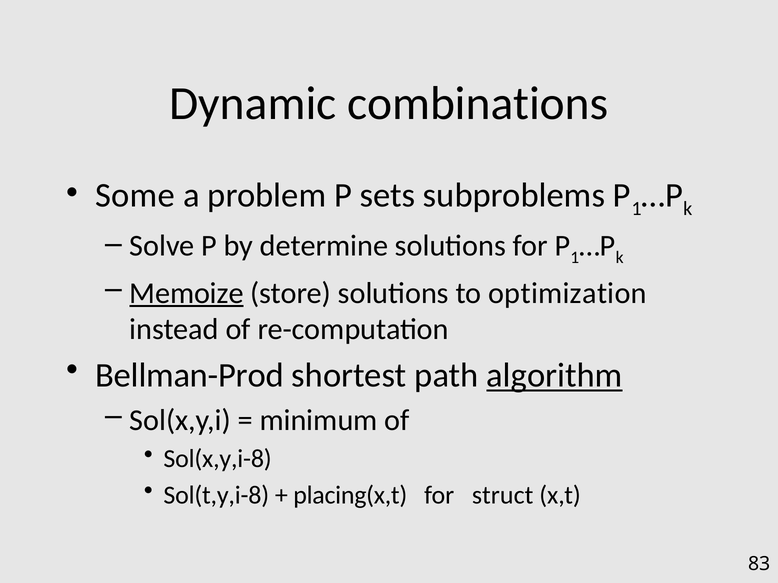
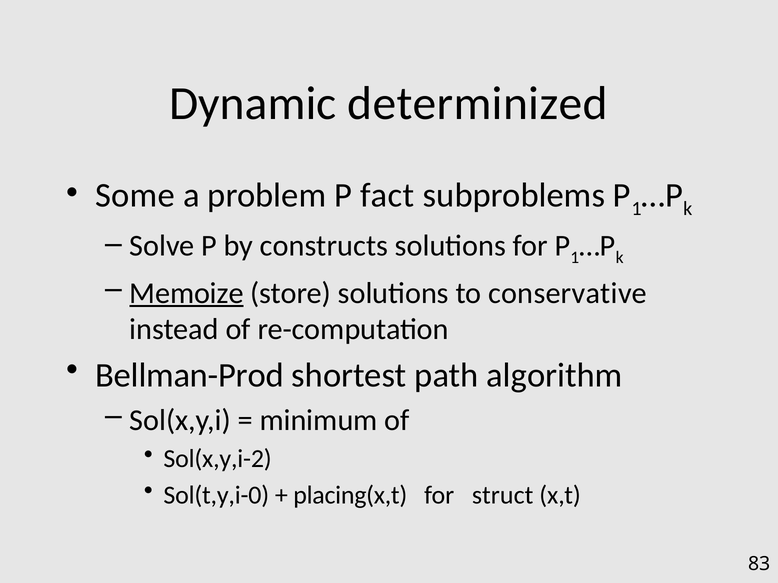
combinations: combinations -> determinized
sets: sets -> fact
determine: determine -> constructs
optimization: optimization -> conservative
algorithm underline: present -> none
Sol(x,y,i-8: Sol(x,y,i-8 -> Sol(x,y,i-2
Sol(t,y,i-8: Sol(t,y,i-8 -> Sol(t,y,i-0
